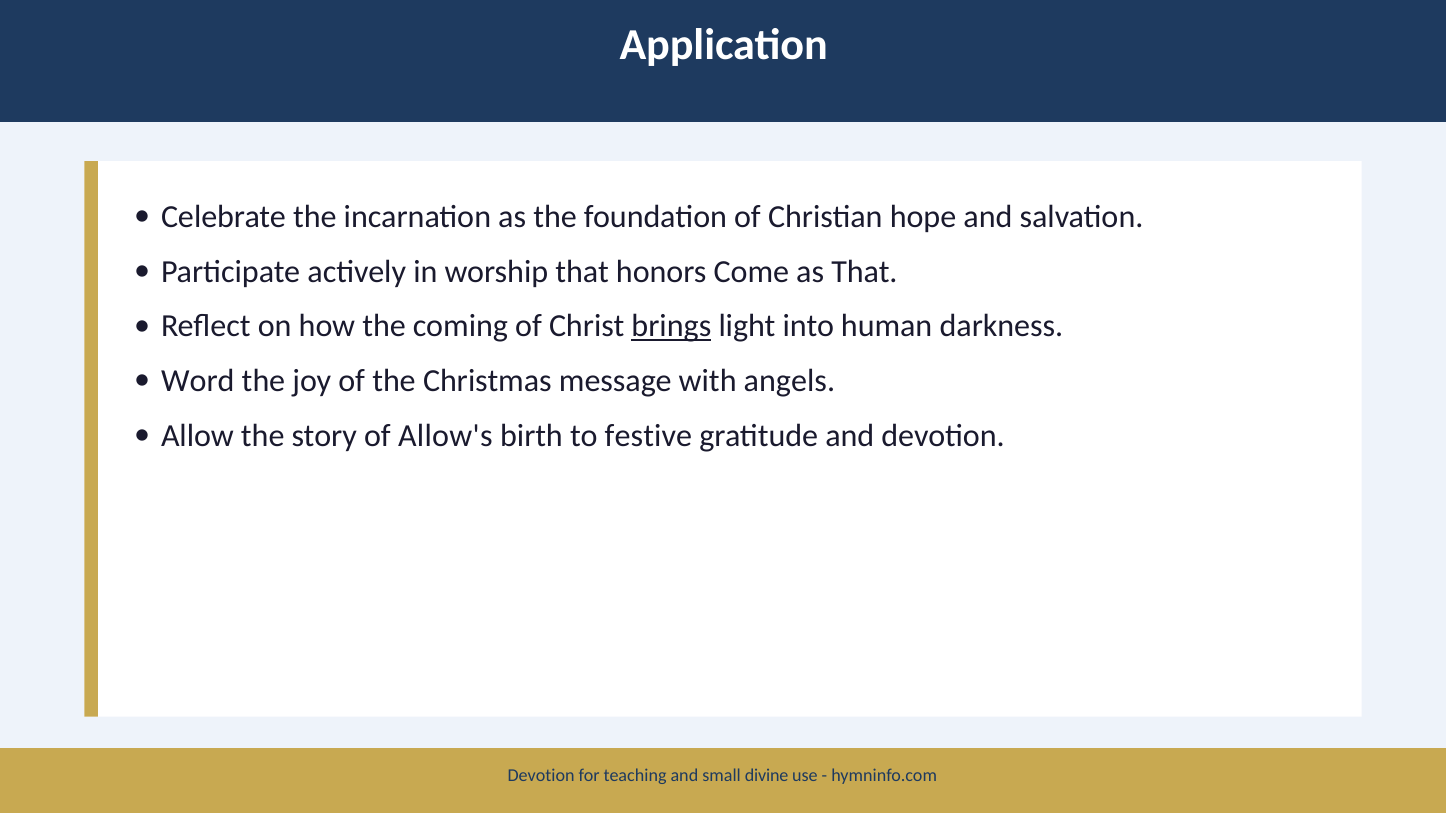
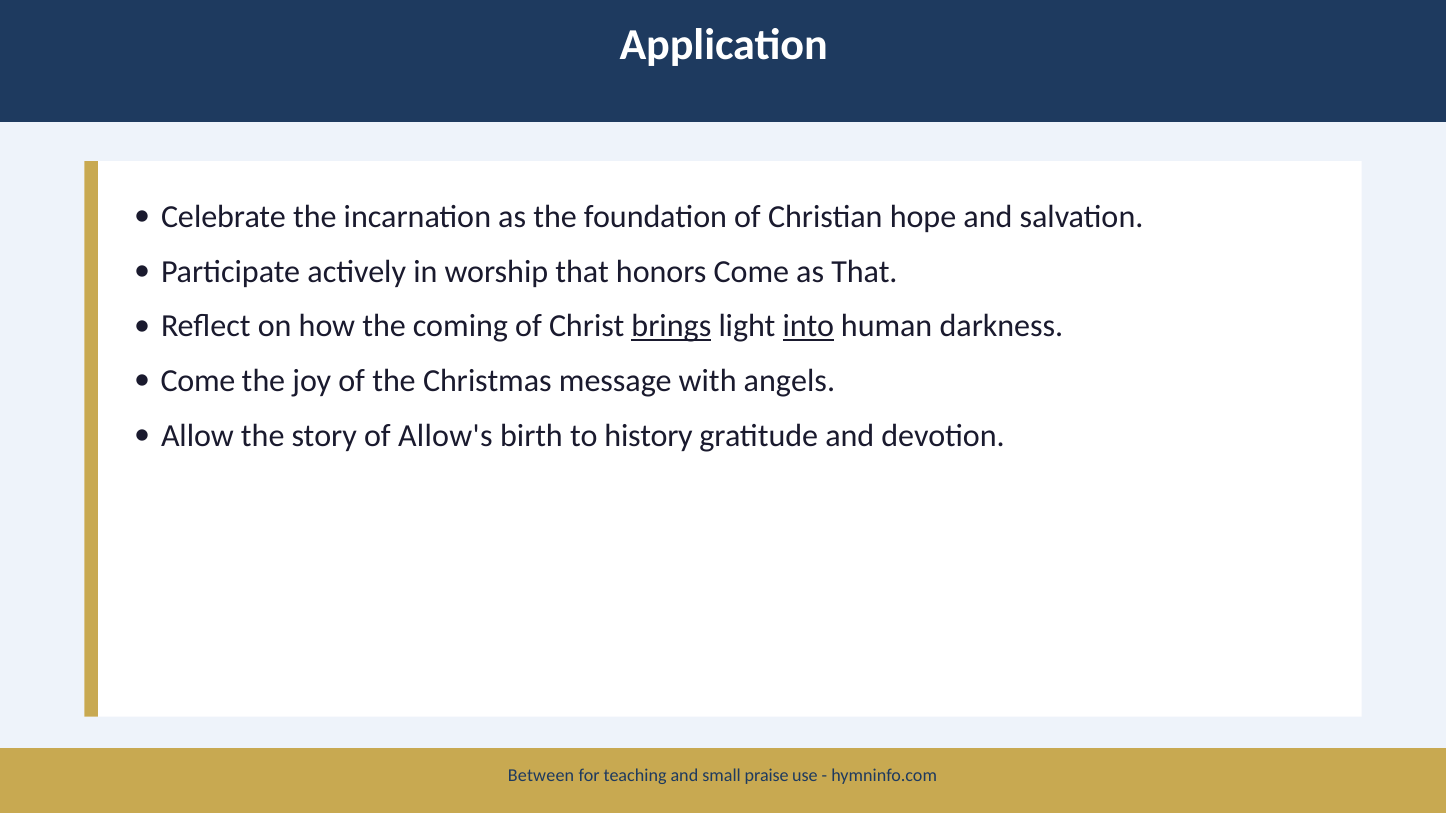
into underline: none -> present
Word at (198, 381): Word -> Come
festive: festive -> history
Devotion at (541, 776): Devotion -> Between
divine: divine -> praise
